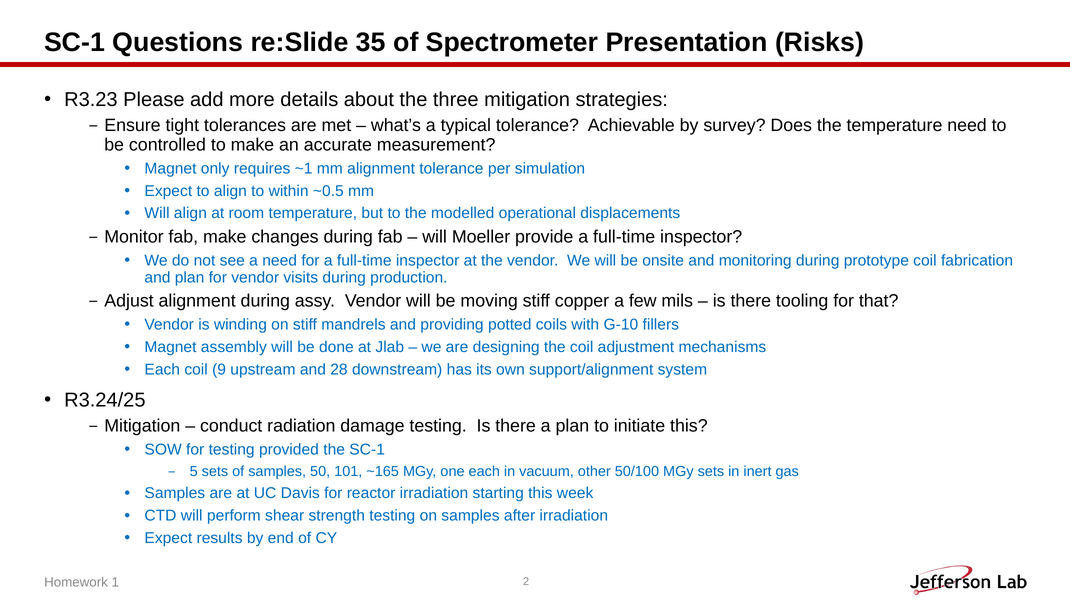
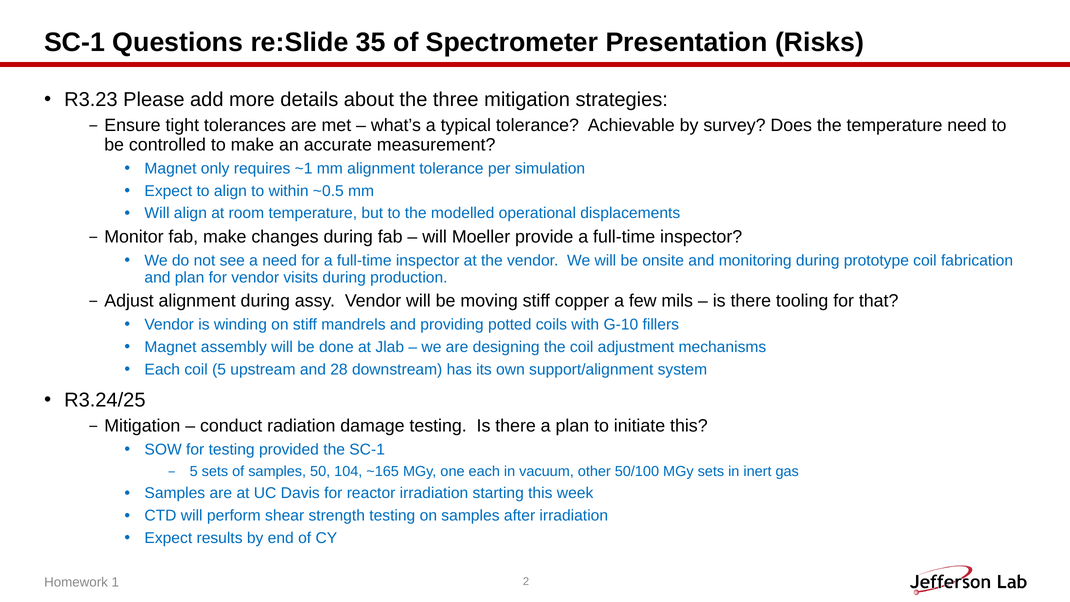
coil 9: 9 -> 5
101: 101 -> 104
